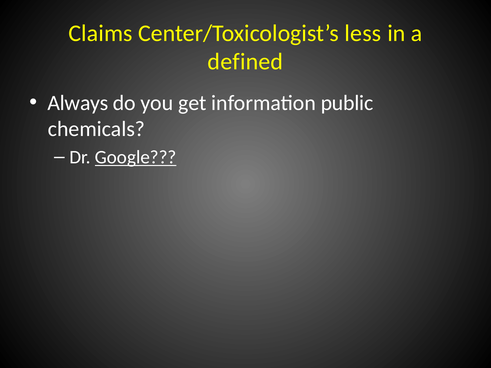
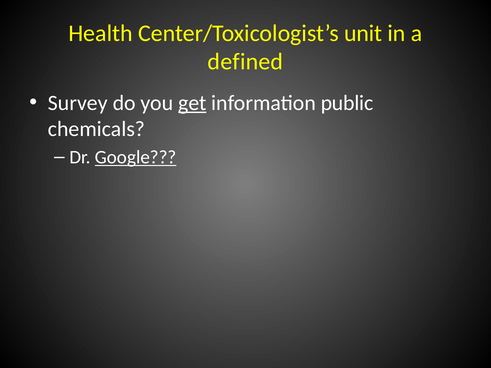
Claims: Claims -> Health
less: less -> unit
Always: Always -> Survey
get underline: none -> present
